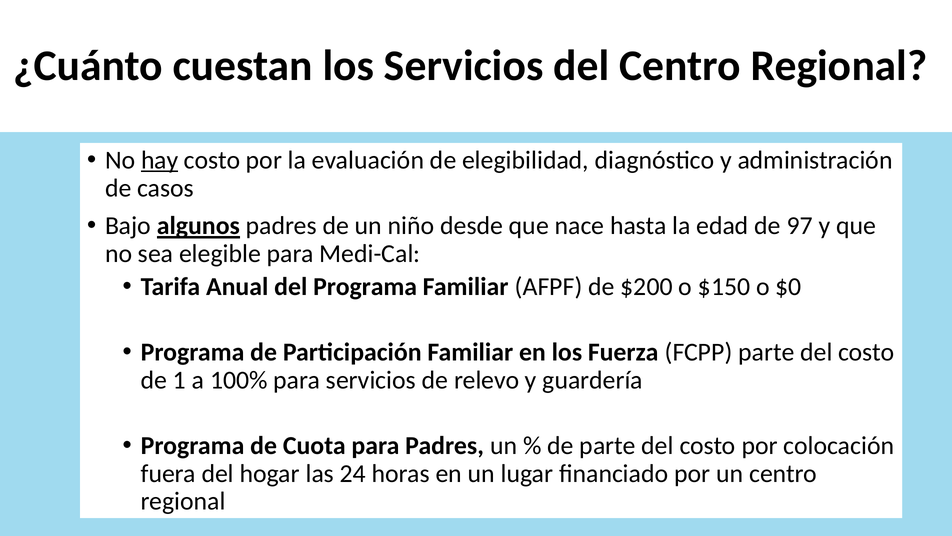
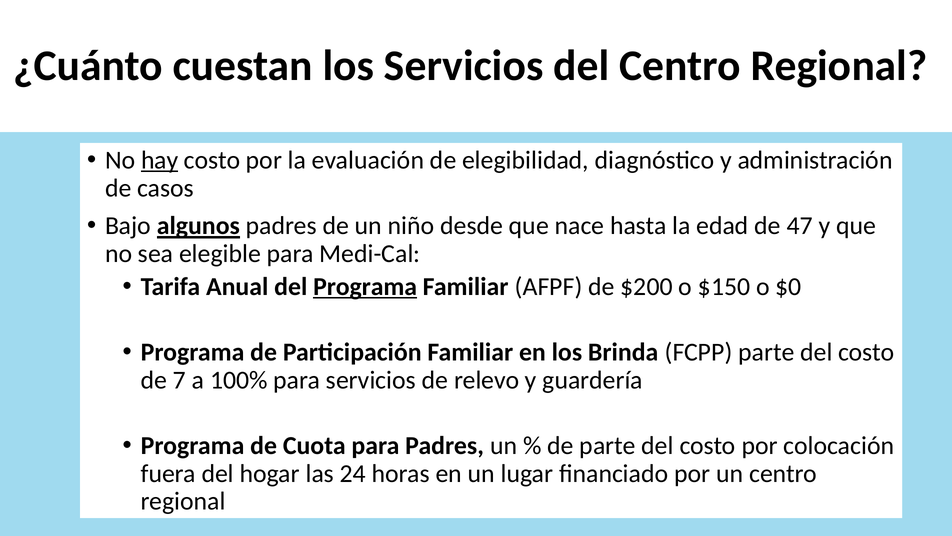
97: 97 -> 47
Programa at (365, 286) underline: none -> present
Fuerza: Fuerza -> Brinda
1: 1 -> 7
